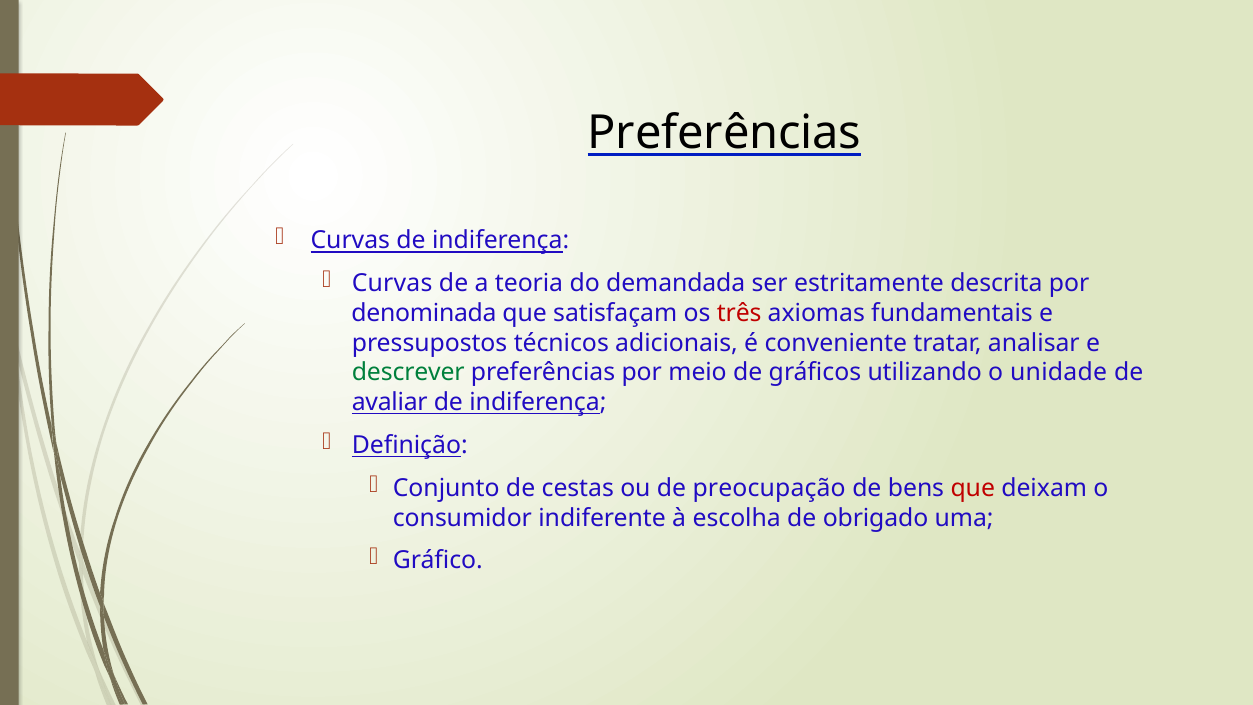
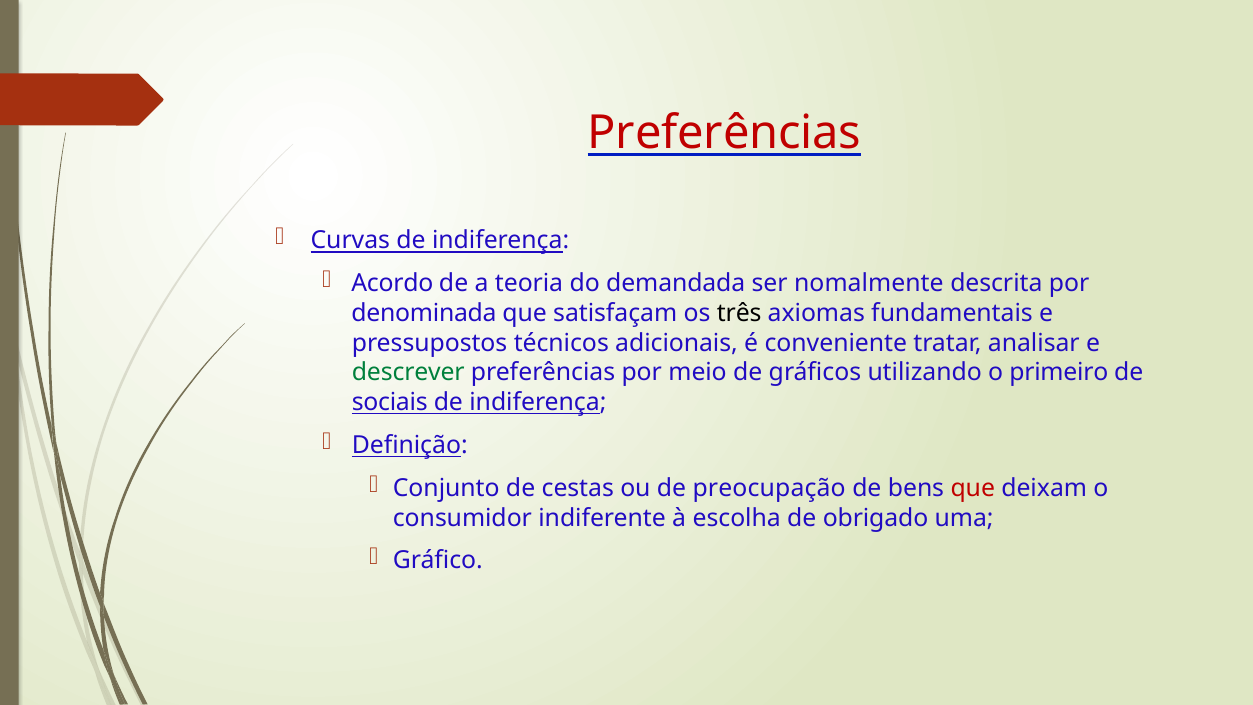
Preferências at (725, 133) colour: black -> red
Curvas at (392, 283): Curvas -> Acordo
estritamente: estritamente -> nomalmente
três colour: red -> black
unidade: unidade -> primeiro
avaliar: avaliar -> sociais
